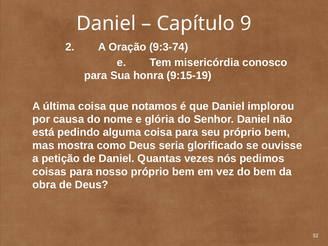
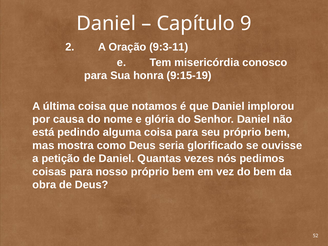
9:3-74: 9:3-74 -> 9:3-11
